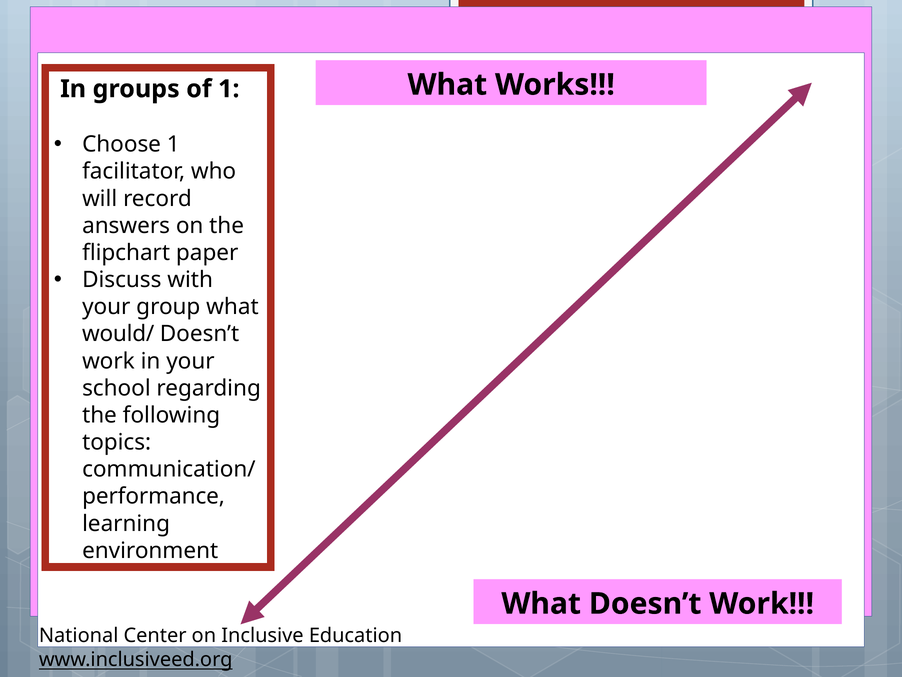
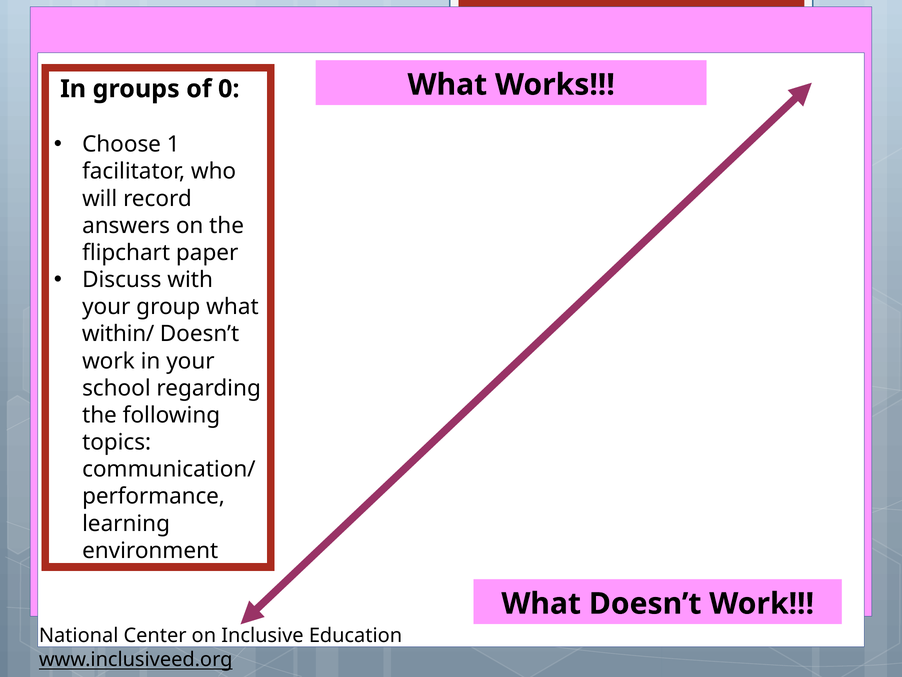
of 1: 1 -> 0
would/: would/ -> within/
